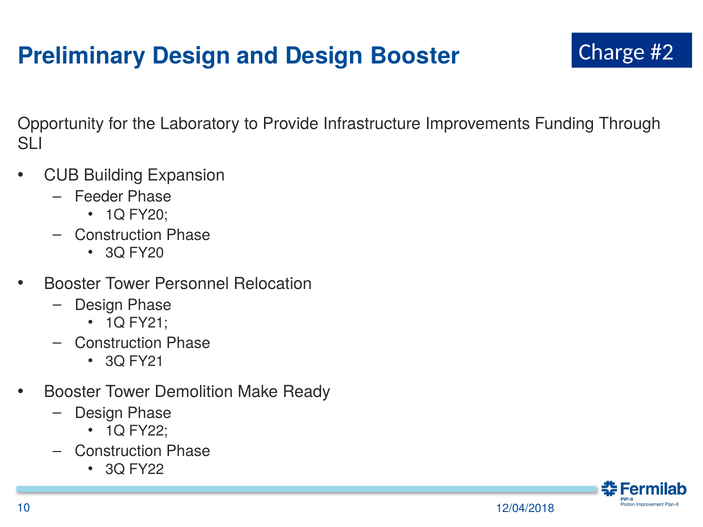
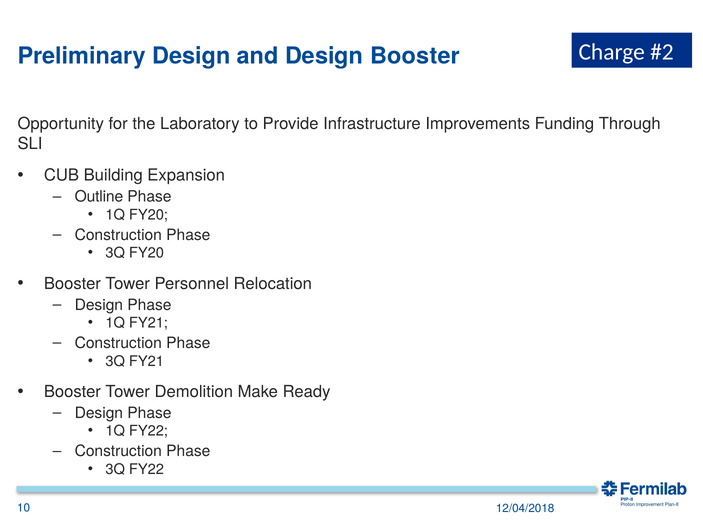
Feeder: Feeder -> Outline
